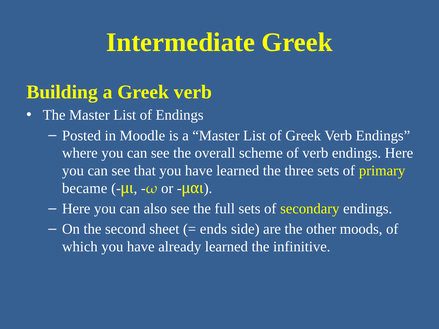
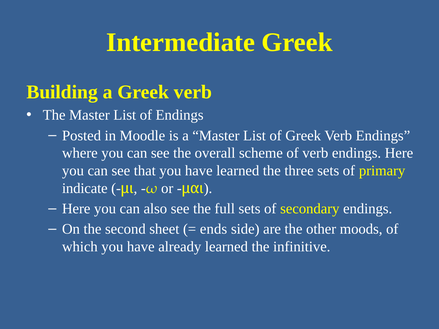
became: became -> indicate
